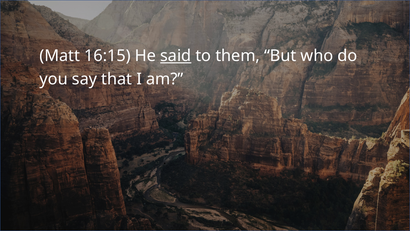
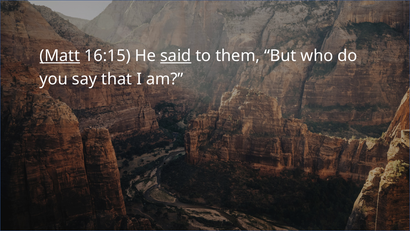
Matt underline: none -> present
